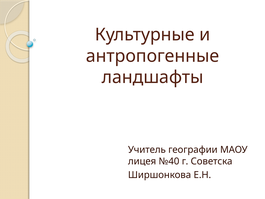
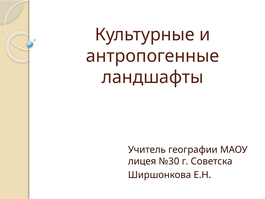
№40: №40 -> №30
